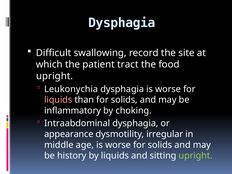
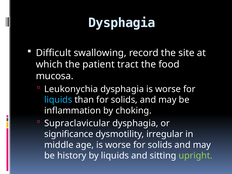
upright at (55, 76): upright -> mucosa
liquids at (58, 100) colour: pink -> light blue
inflammatory: inflammatory -> inflammation
Intraabdominal: Intraabdominal -> Supraclavicular
appearance: appearance -> significance
